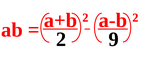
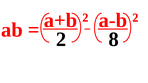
9: 9 -> 8
